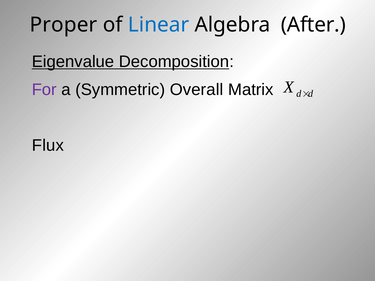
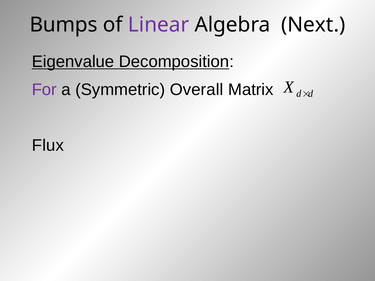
Proper: Proper -> Bumps
Linear colour: blue -> purple
After: After -> Next
